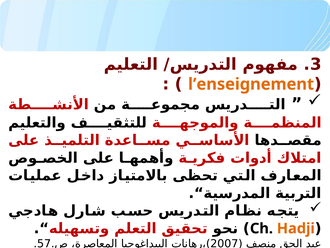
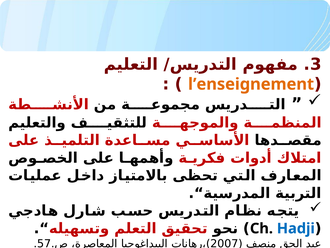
Hadji colour: orange -> blue
